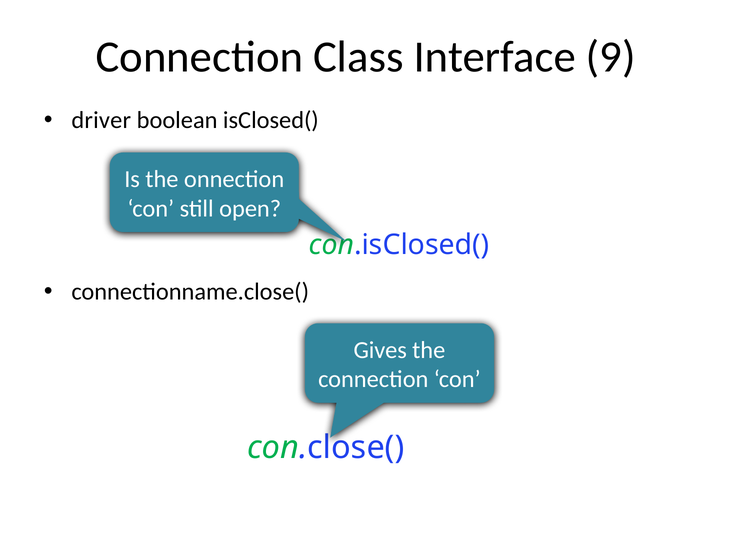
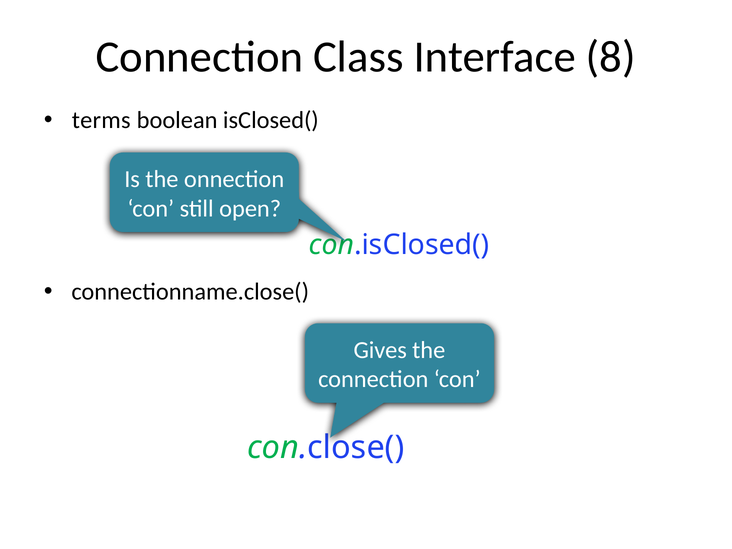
9: 9 -> 8
driver: driver -> terms
